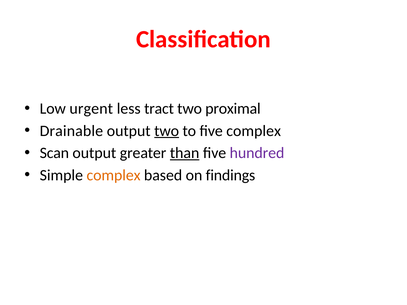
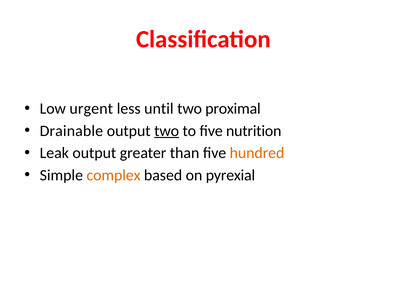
tract: tract -> until
five complex: complex -> nutrition
Scan: Scan -> Leak
than underline: present -> none
hundred colour: purple -> orange
findings: findings -> pyrexial
